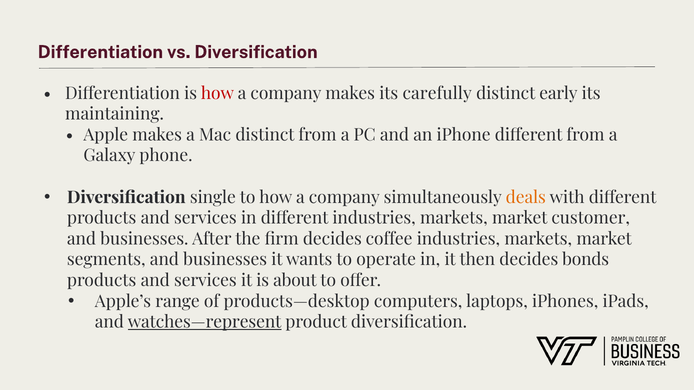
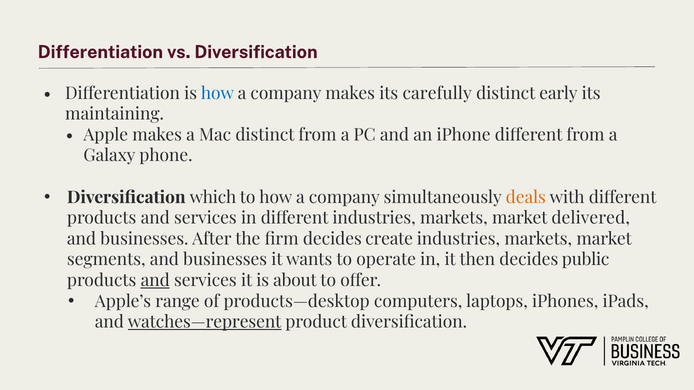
how at (217, 93) colour: red -> blue
single: single -> which
customer: customer -> delivered
coffee: coffee -> create
bonds: bonds -> public
and at (155, 281) underline: none -> present
